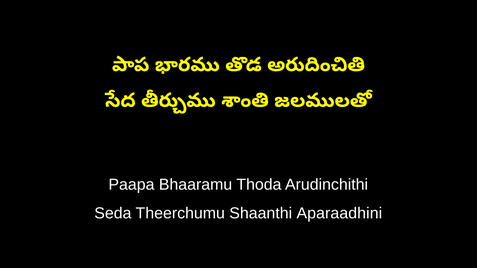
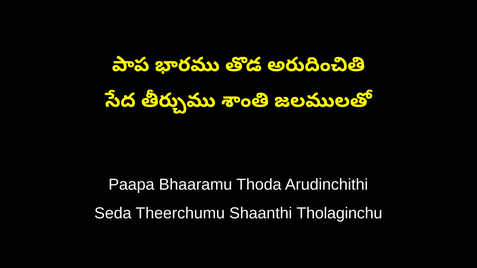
Aparaadhini: Aparaadhini -> Tholaginchu
